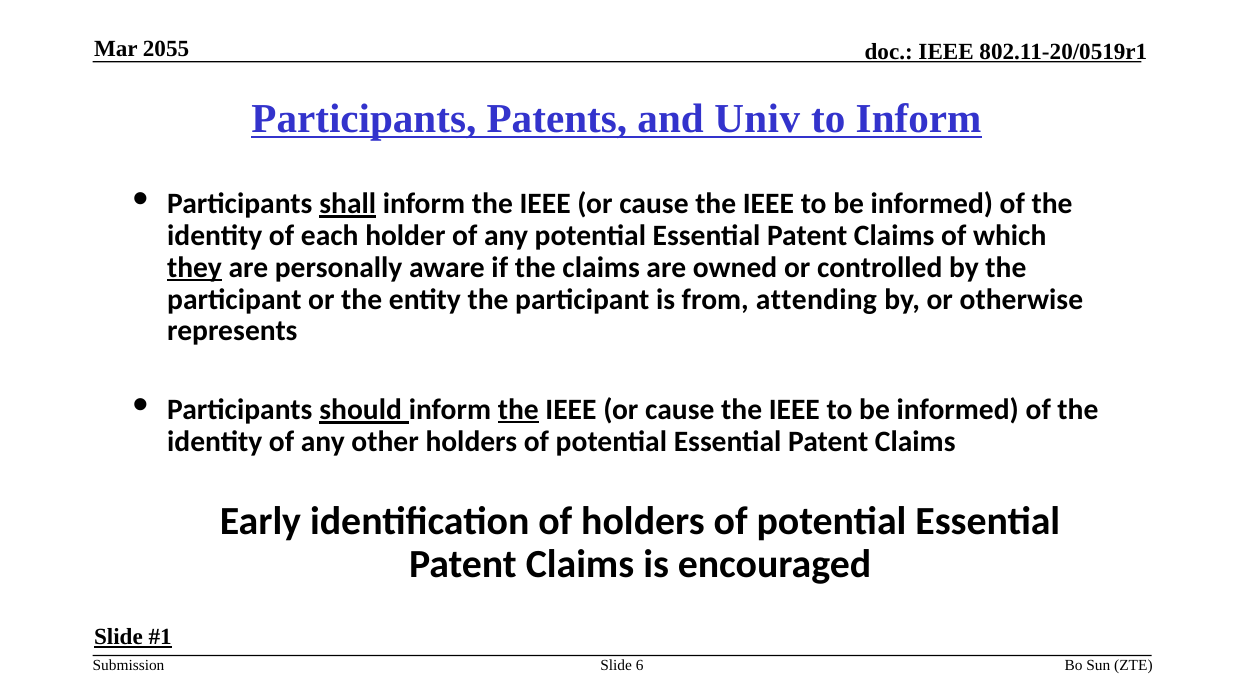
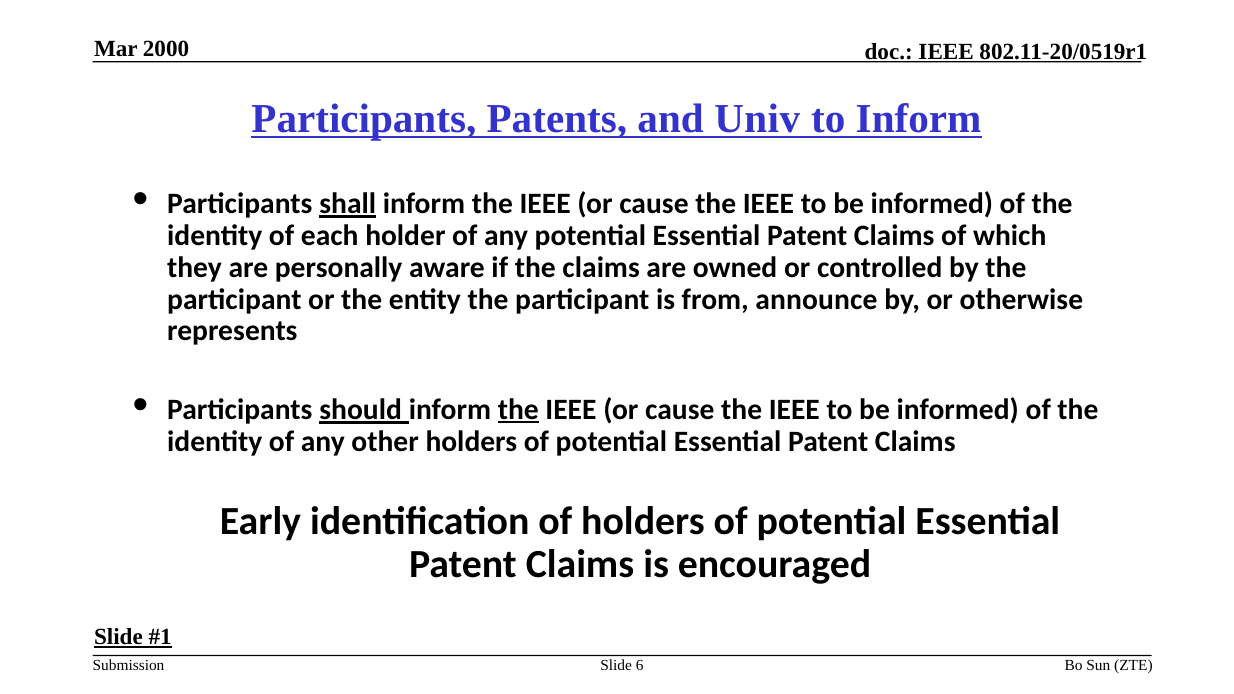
2055: 2055 -> 2000
they underline: present -> none
attending: attending -> announce
